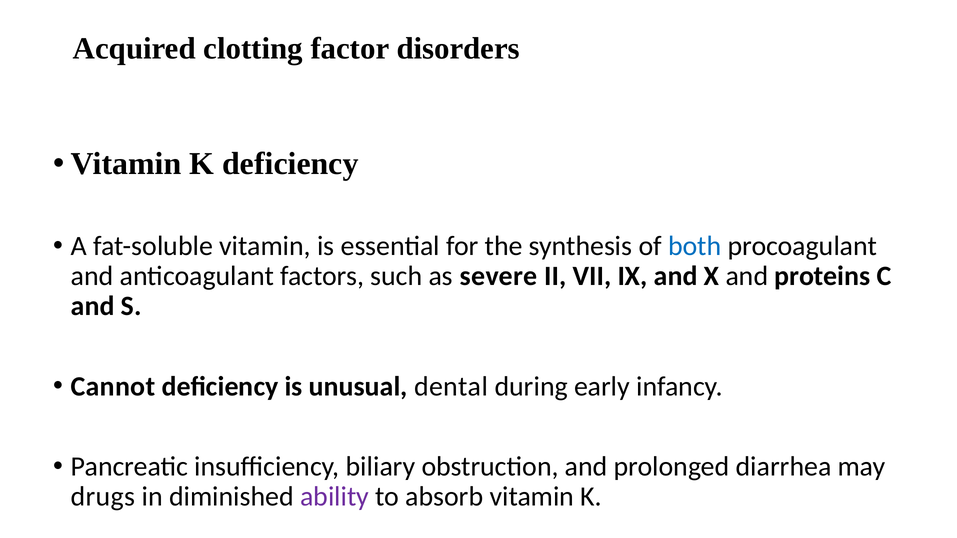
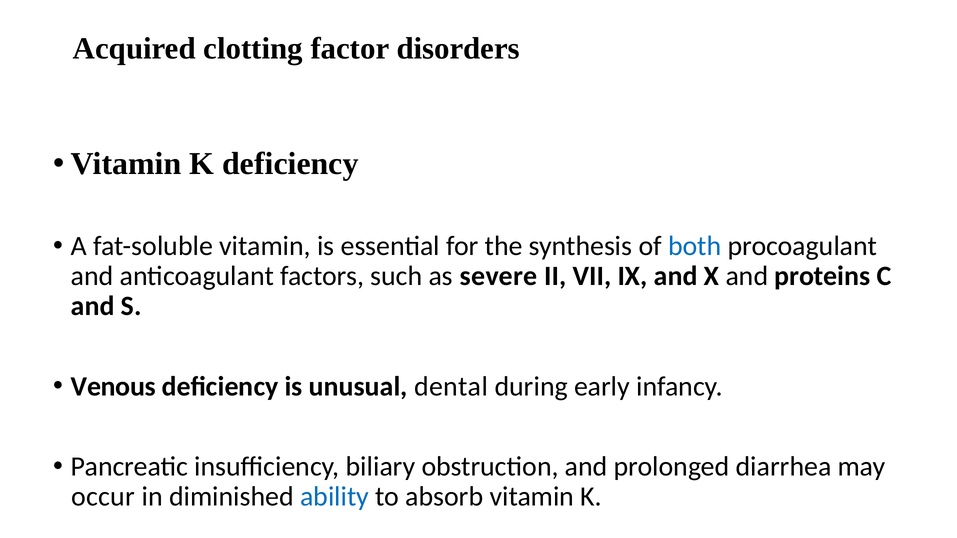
Cannot: Cannot -> Venous
drugs: drugs -> occur
ability colour: purple -> blue
